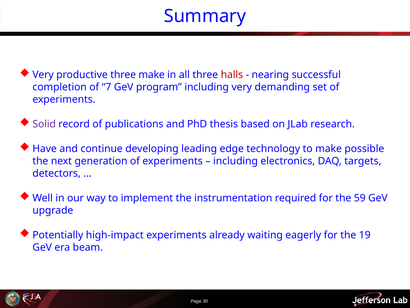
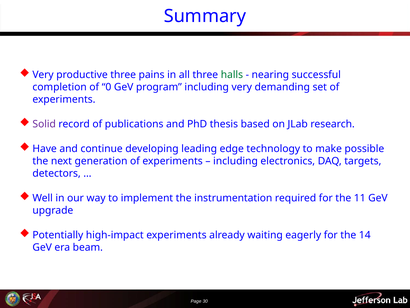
three make: make -> pains
halls colour: red -> green
7: 7 -> 0
59: 59 -> 11
19: 19 -> 14
